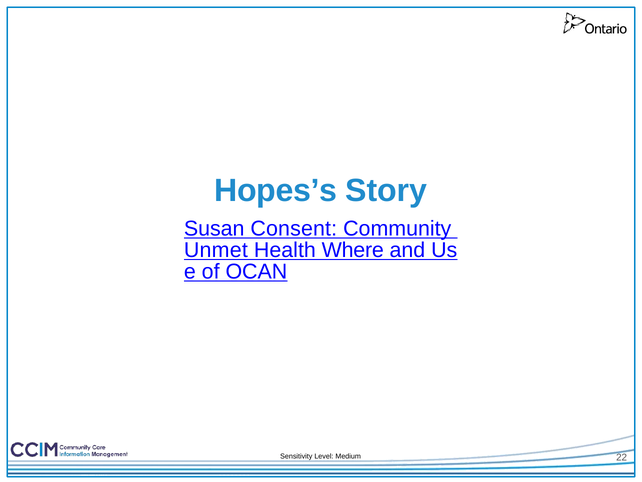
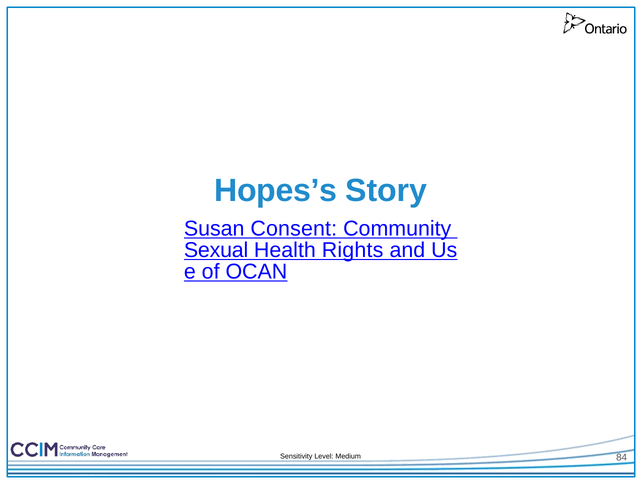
Unmet: Unmet -> Sexual
Where: Where -> Rights
22: 22 -> 84
